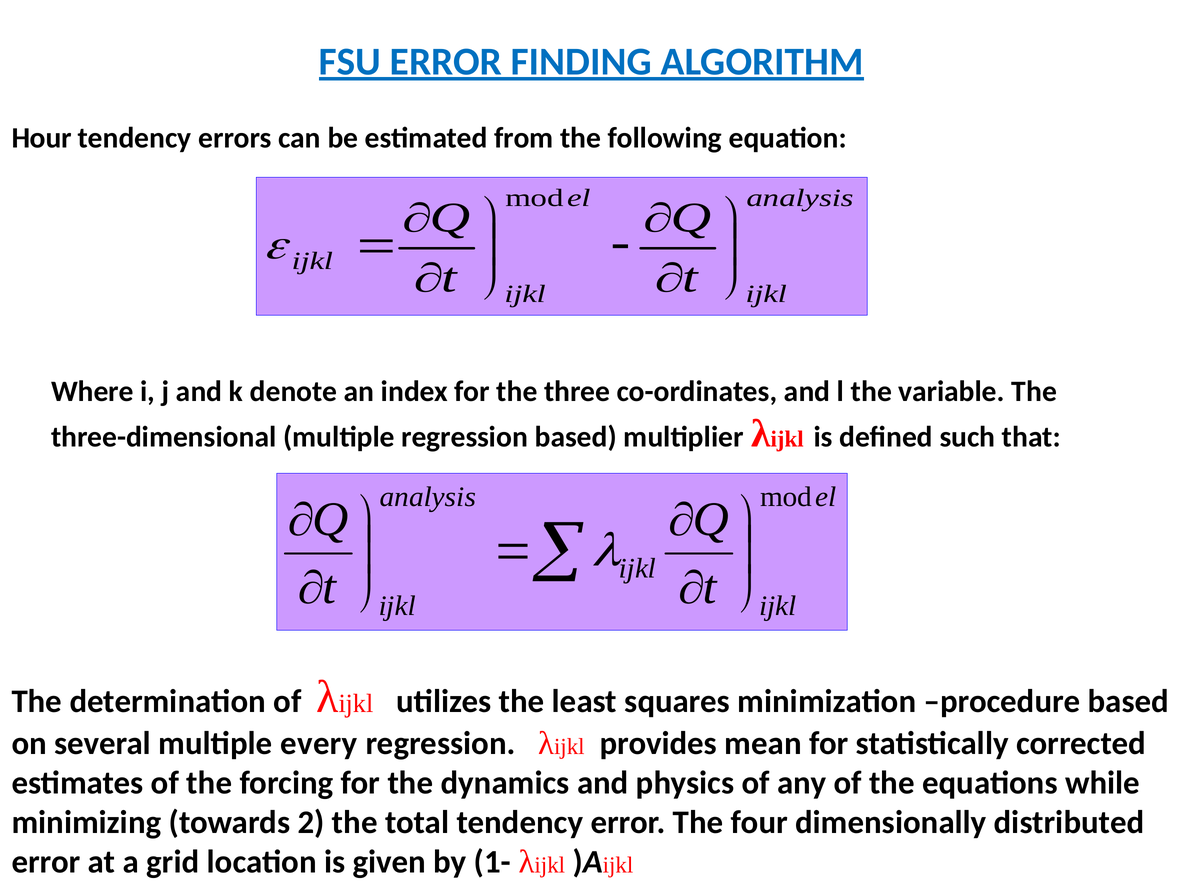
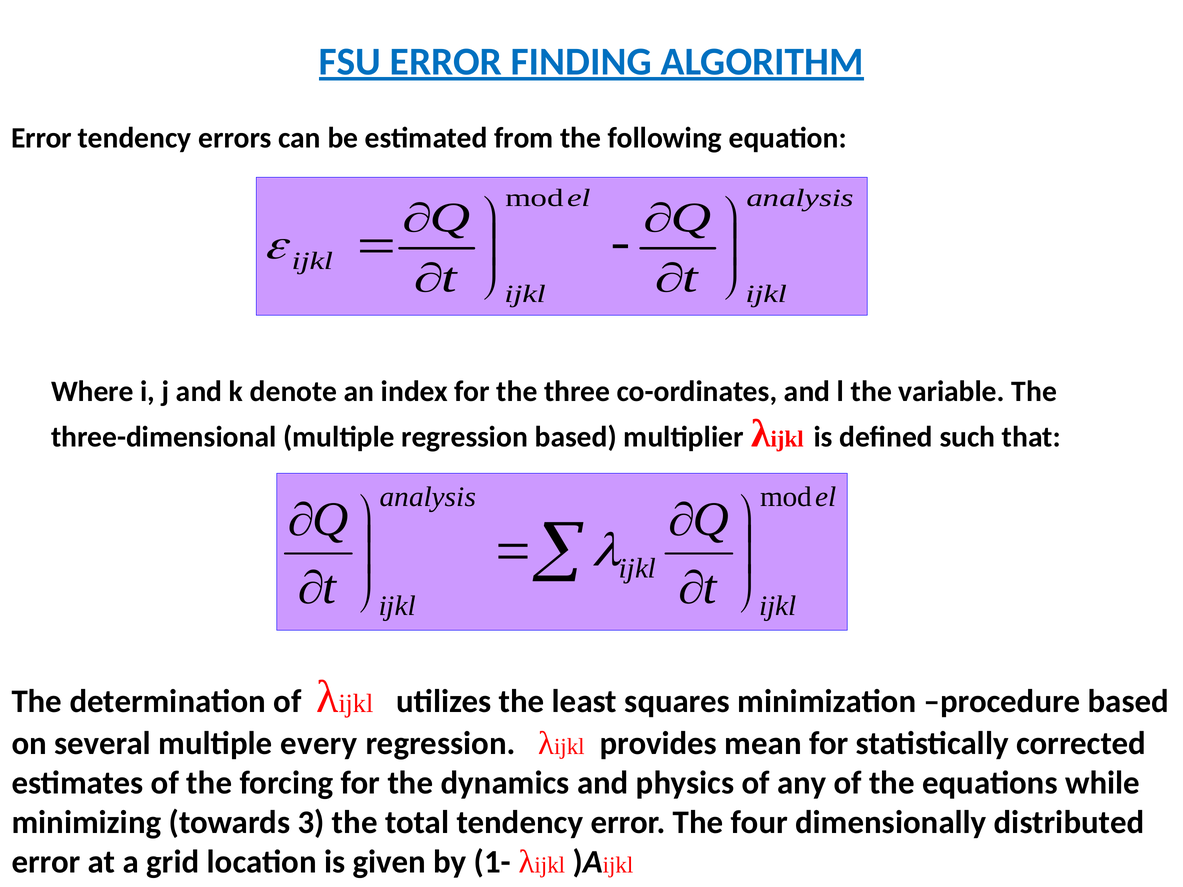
Hour at (42, 138): Hour -> Error
2: 2 -> 3
